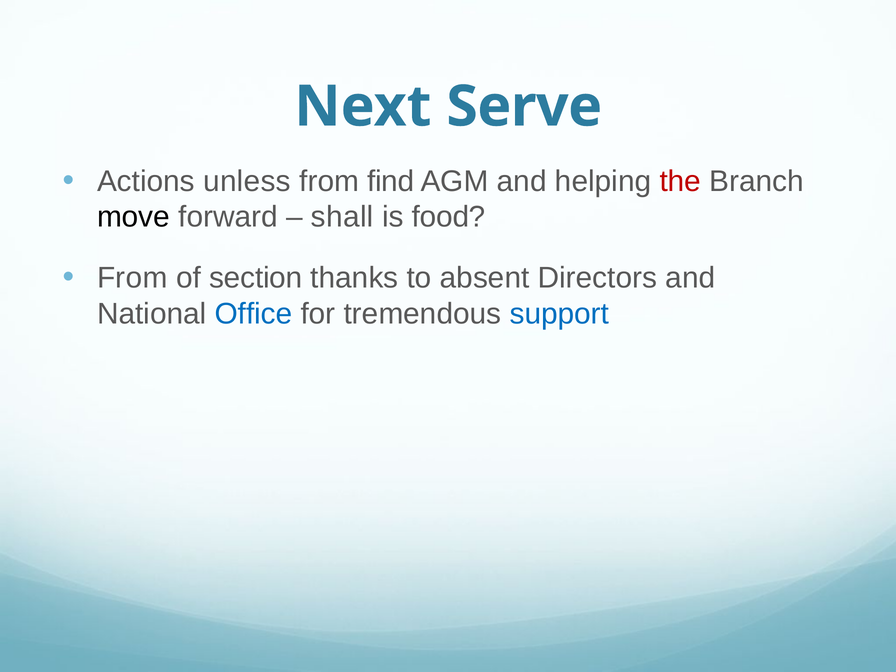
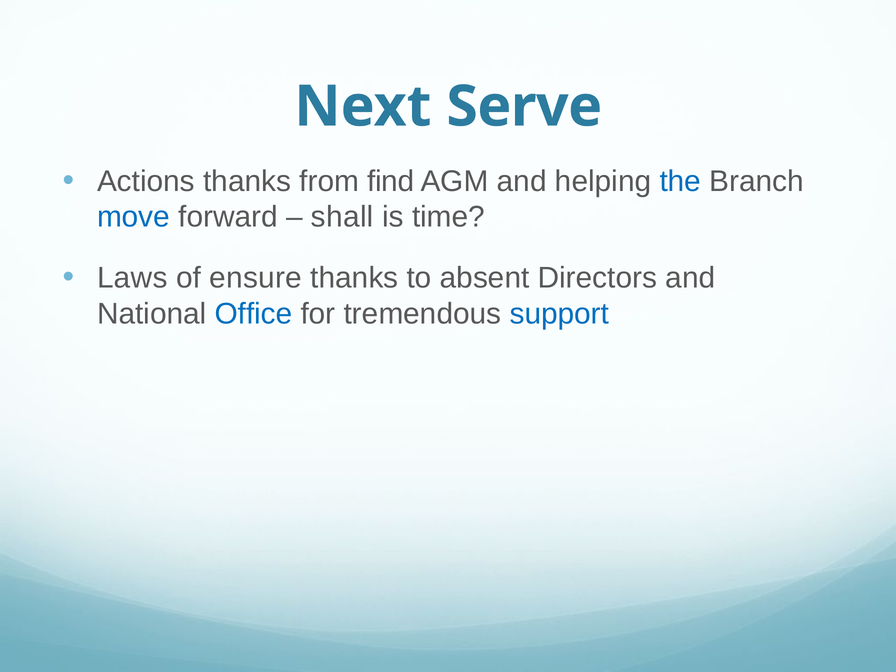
Actions unless: unless -> thanks
the colour: red -> blue
move colour: black -> blue
food: food -> time
From at (132, 278): From -> Laws
section: section -> ensure
